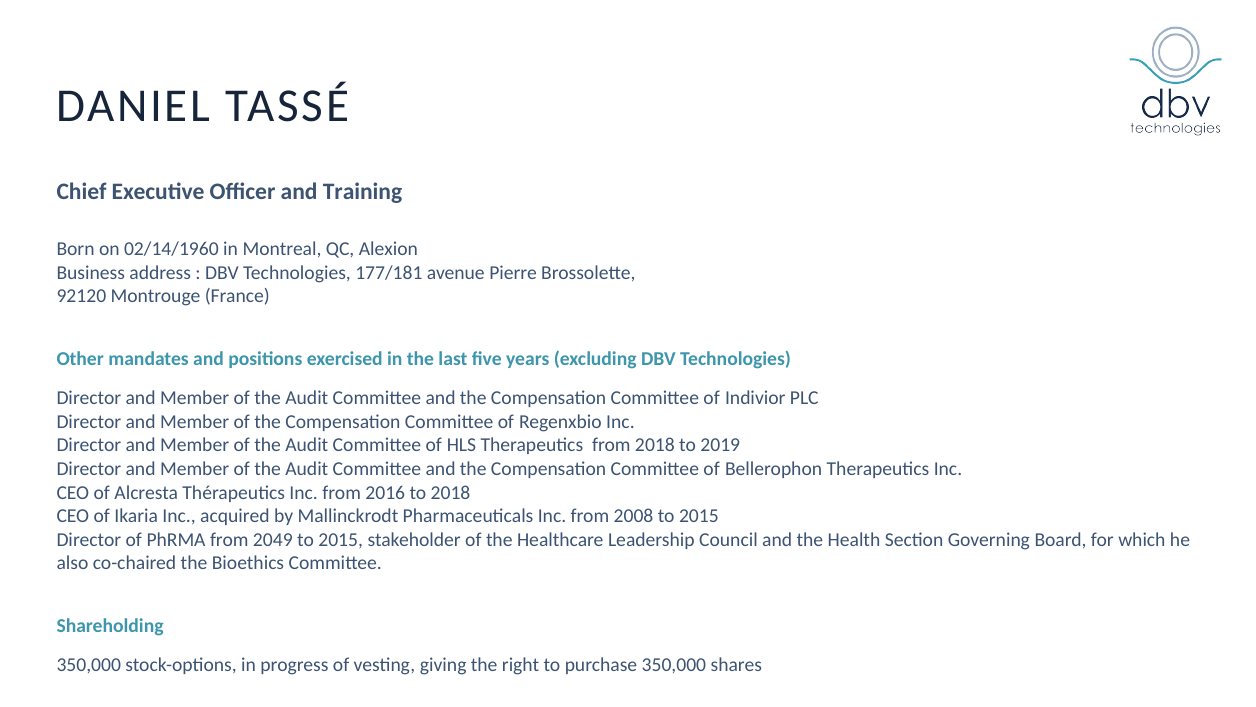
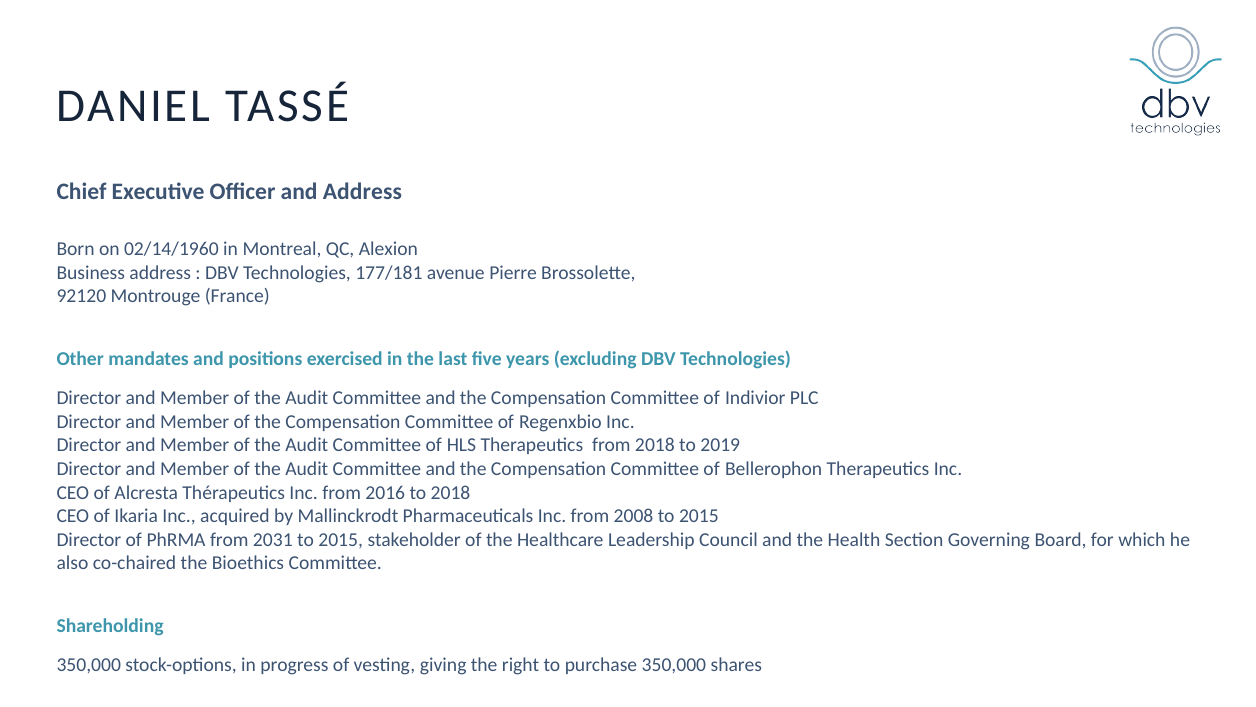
and Training: Training -> Address
2049: 2049 -> 2031
